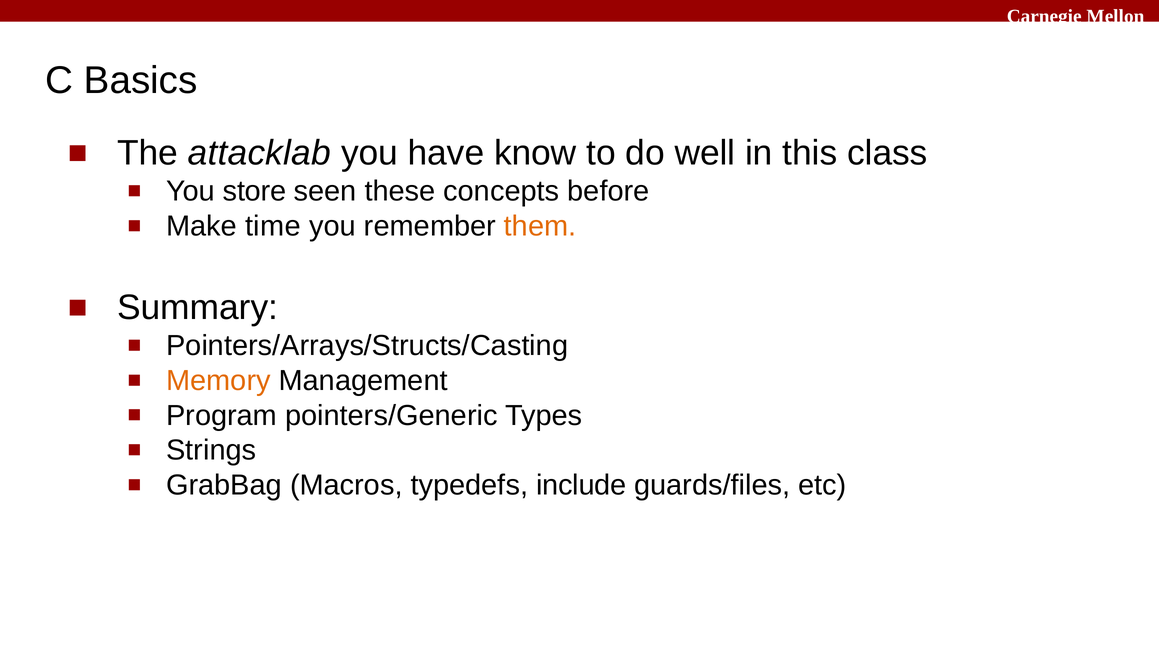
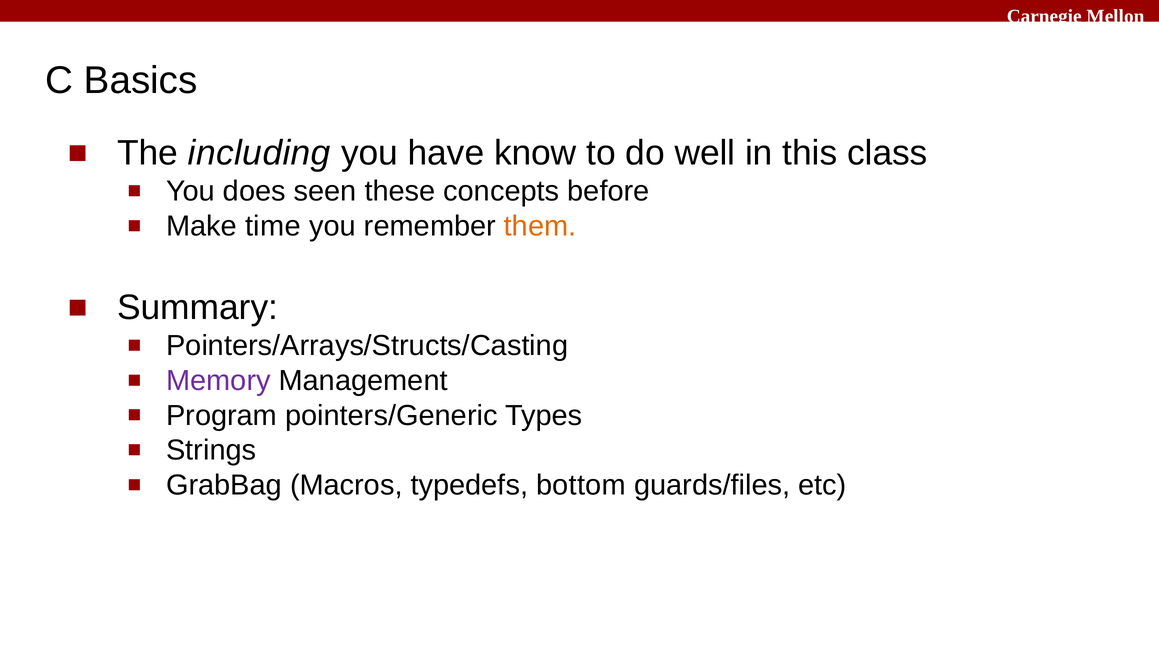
attacklab: attacklab -> including
store: store -> does
Memory colour: orange -> purple
include: include -> bottom
